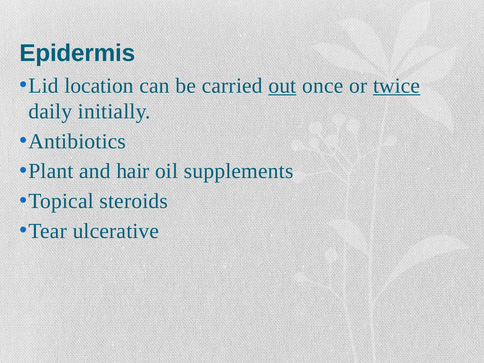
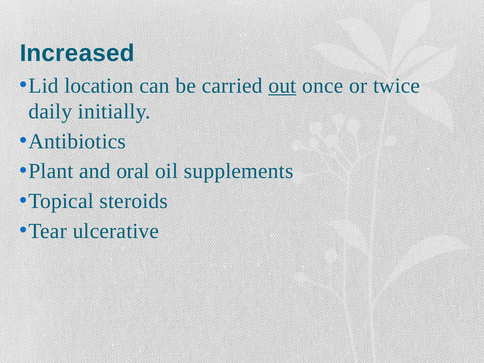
Epidermis: Epidermis -> Increased
twice underline: present -> none
hair: hair -> oral
